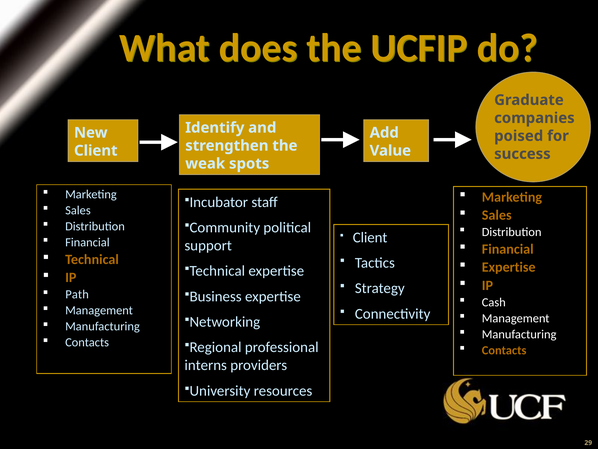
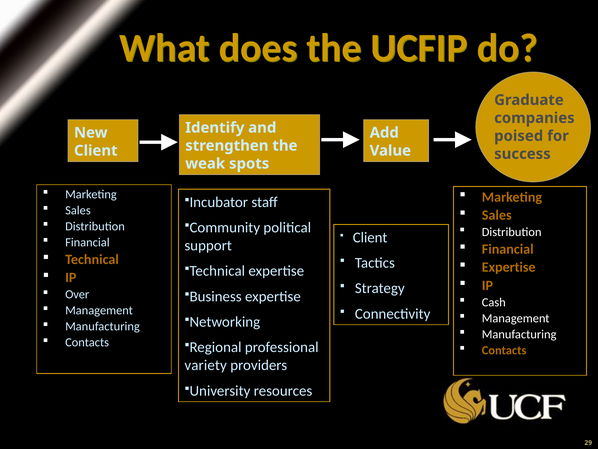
Path: Path -> Over
interns: interns -> variety
